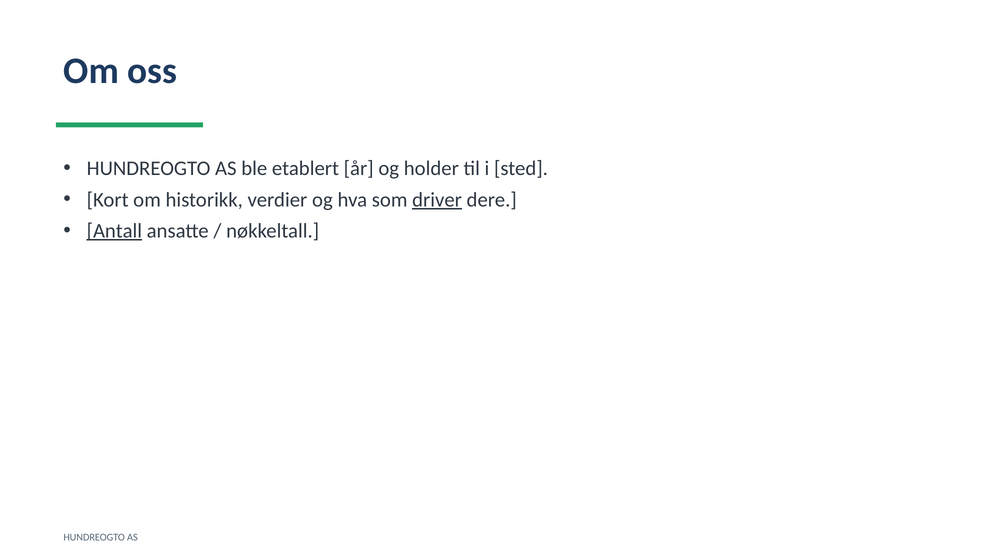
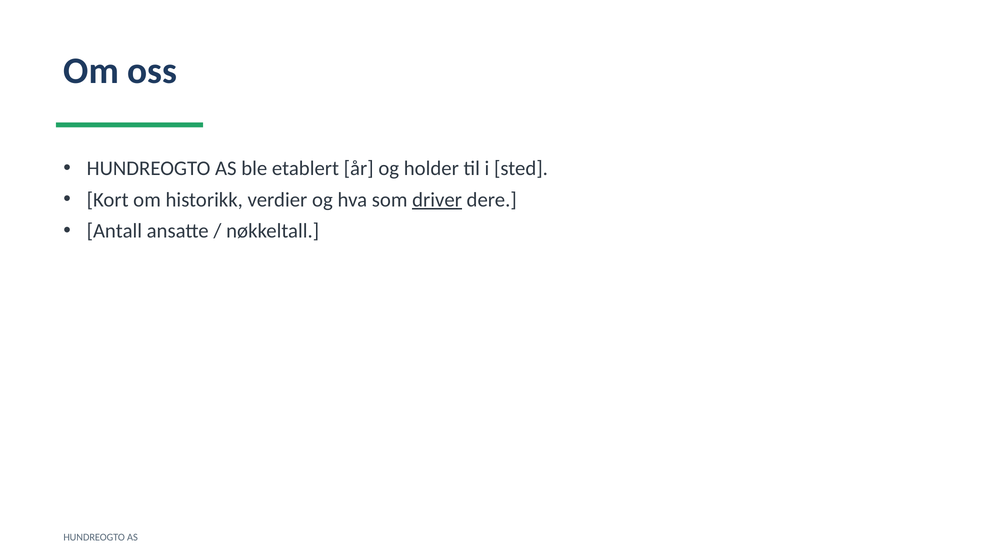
Antall underline: present -> none
